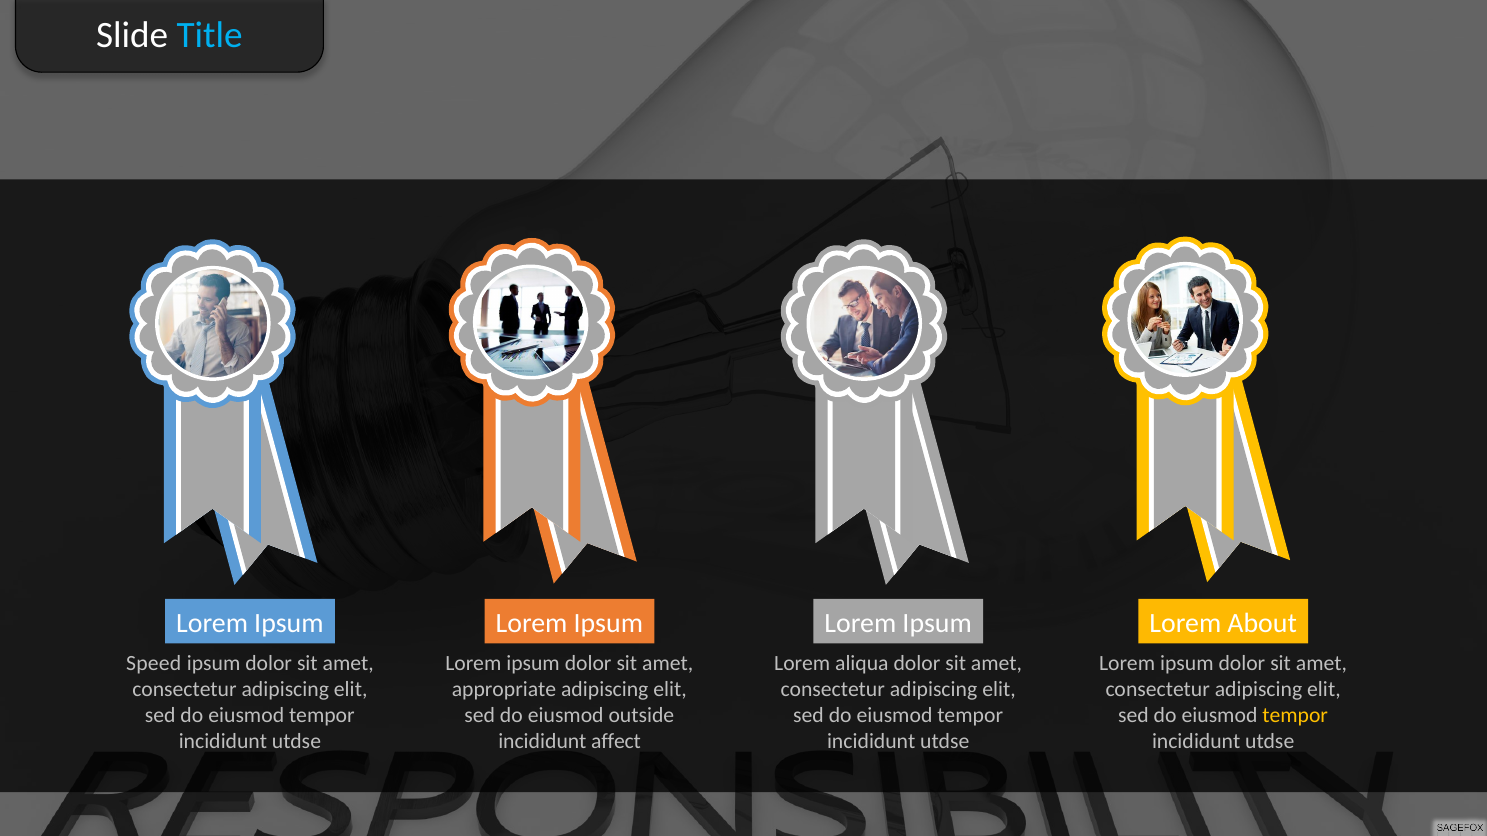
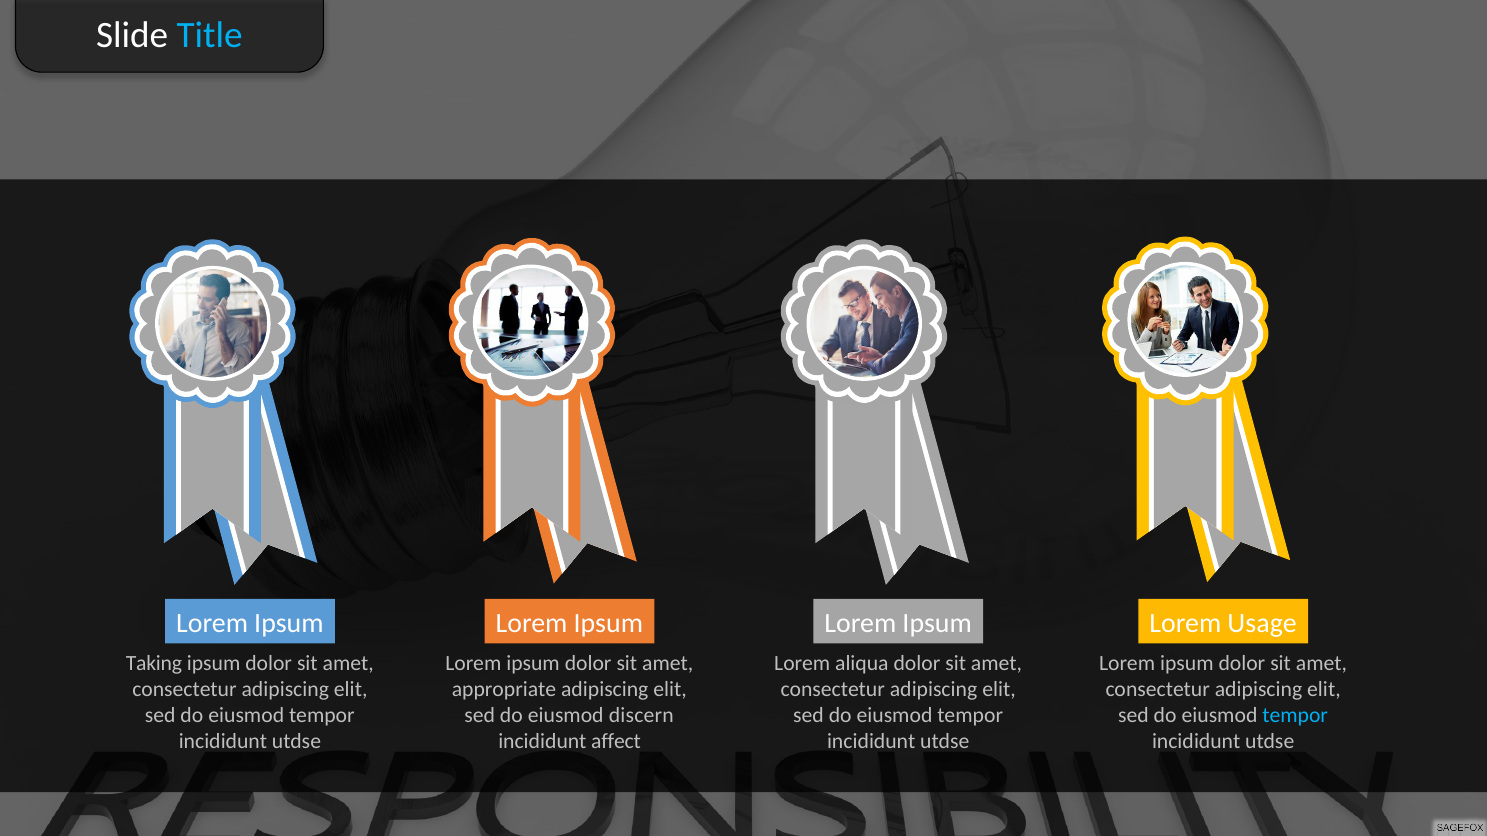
About: About -> Usage
Speed: Speed -> Taking
outside: outside -> discern
tempor at (1295, 716) colour: yellow -> light blue
